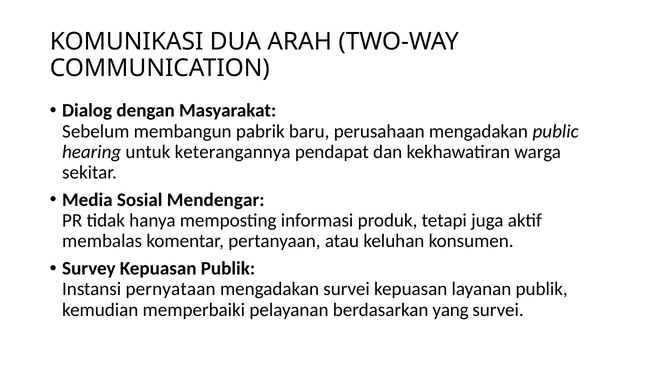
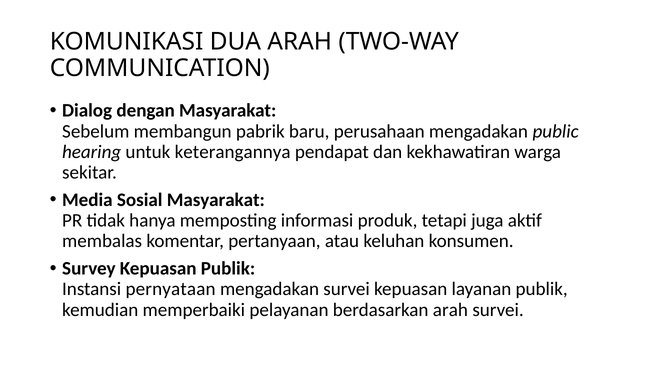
Sosial Mendengar: Mendengar -> Masyarakat
berdasarkan yang: yang -> arah
